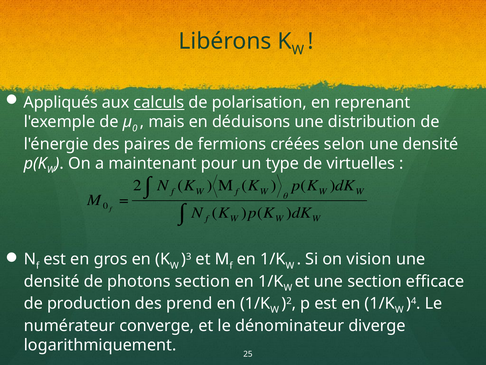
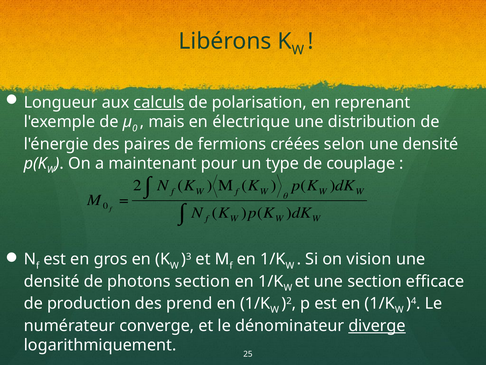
Appliqués: Appliqués -> Longueur
déduisons: déduisons -> électrique
virtuelles: virtuelles -> couplage
diverge underline: none -> present
